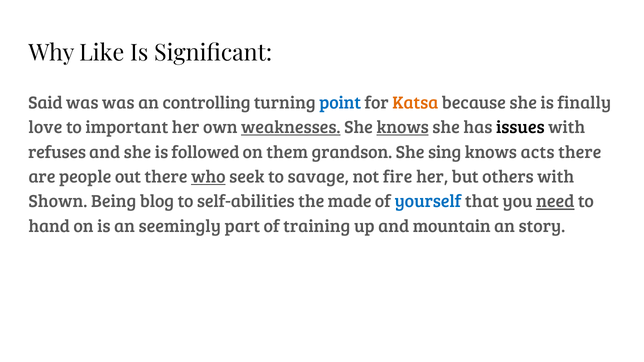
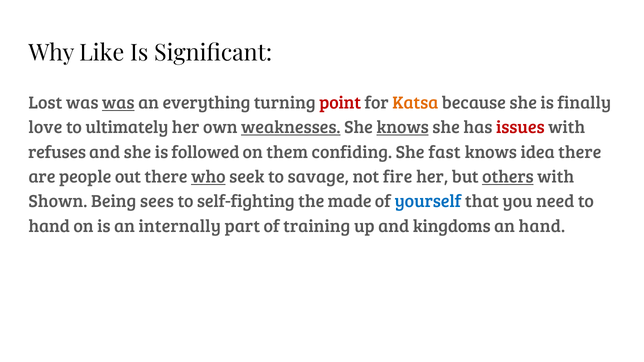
Said: Said -> Lost
was at (118, 103) underline: none -> present
controlling: controlling -> everything
point colour: blue -> red
important: important -> ultimately
issues colour: black -> red
grandson: grandson -> confiding
sing: sing -> fast
acts: acts -> idea
others underline: none -> present
blog: blog -> sees
self-abilities: self-abilities -> self-fighting
need underline: present -> none
seemingly: seemingly -> internally
mountain: mountain -> kingdoms
an story: story -> hand
